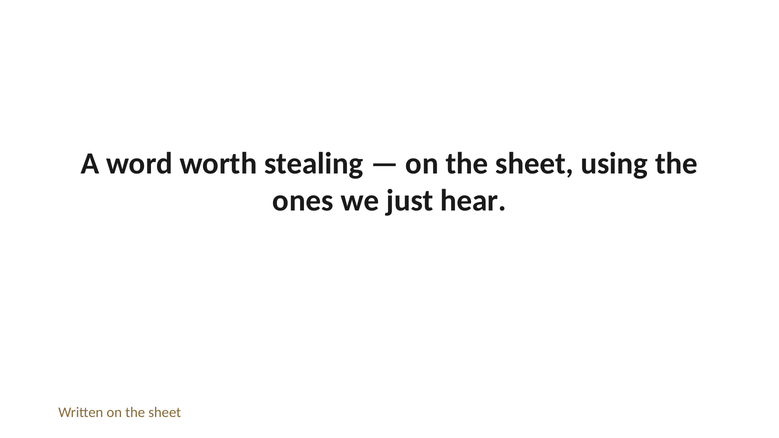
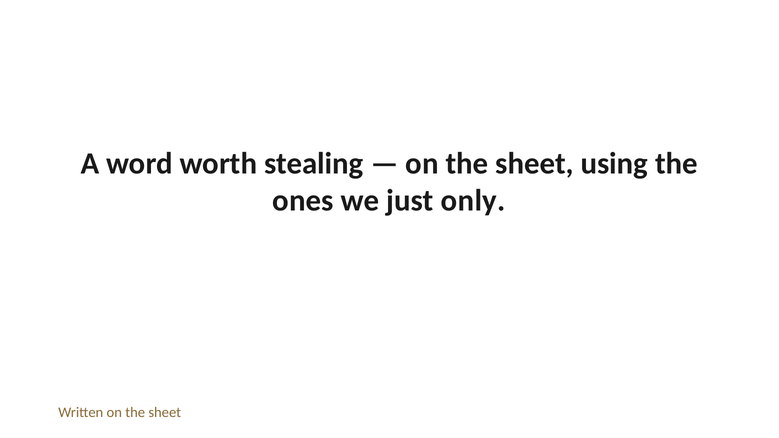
hear: hear -> only
